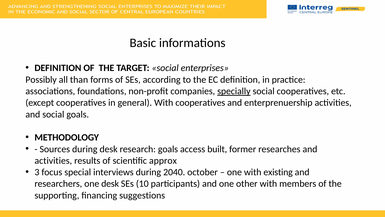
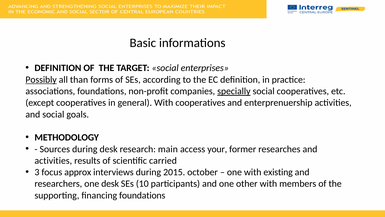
Possibly underline: none -> present
research goals: goals -> main
built: built -> your
approx: approx -> carried
special: special -> approx
2040: 2040 -> 2015
financing suggestions: suggestions -> foundations
